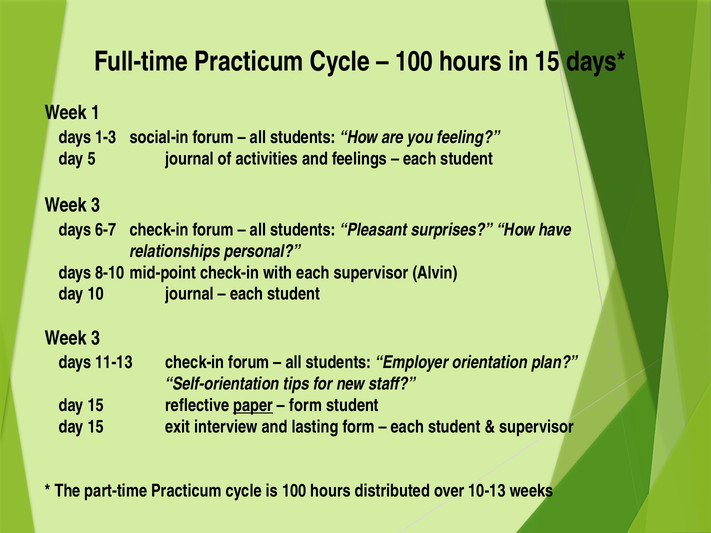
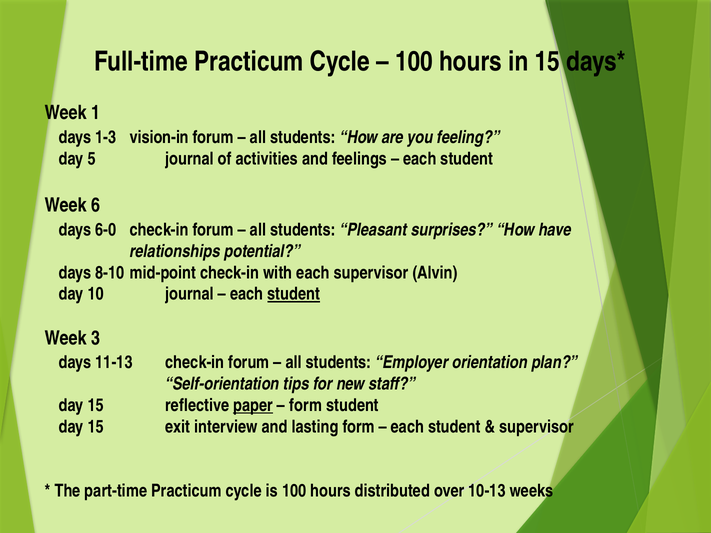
social-in: social-in -> vision-in
3 at (96, 205): 3 -> 6
6-7: 6-7 -> 6-0
personal: personal -> potential
student at (294, 294) underline: none -> present
